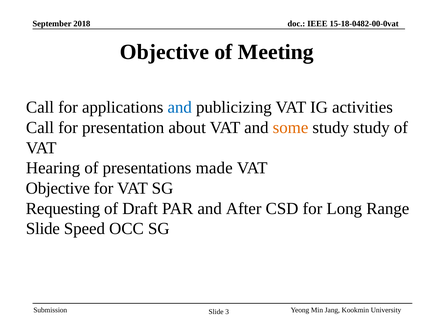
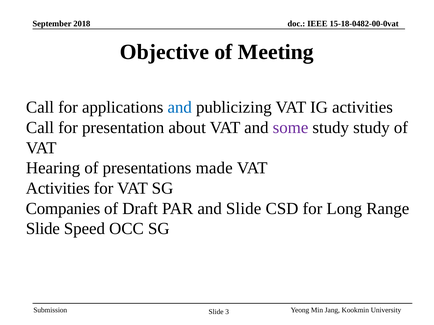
some colour: orange -> purple
Objective at (58, 189): Objective -> Activities
Requesting: Requesting -> Companies
and After: After -> Slide
